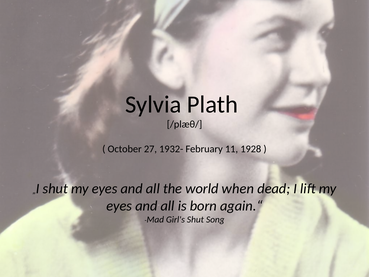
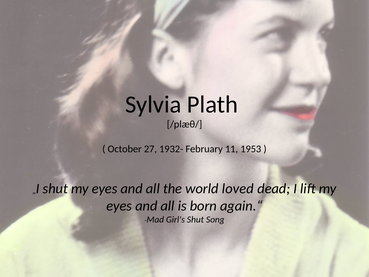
1928: 1928 -> 1953
when: when -> loved
